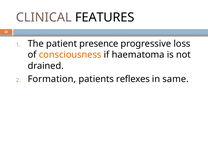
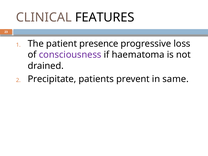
consciousness colour: orange -> purple
Formation: Formation -> Precipitate
reflexes: reflexes -> prevent
